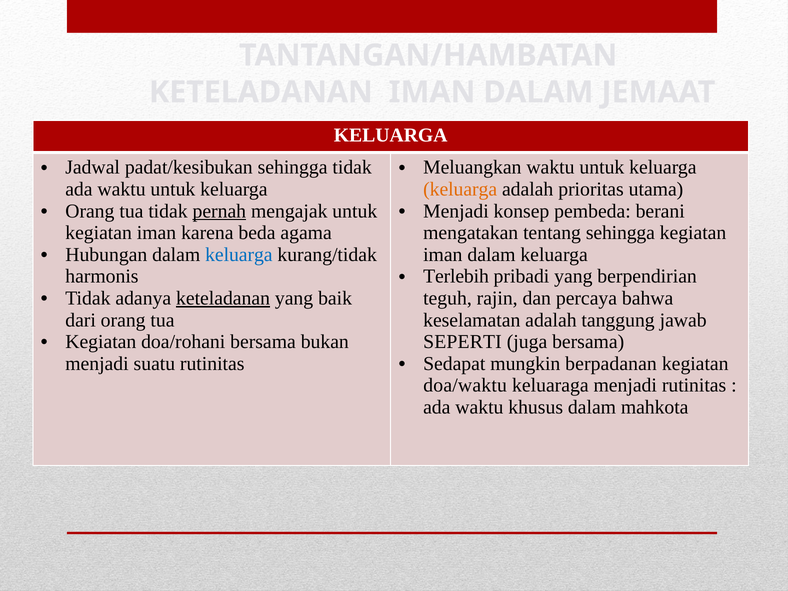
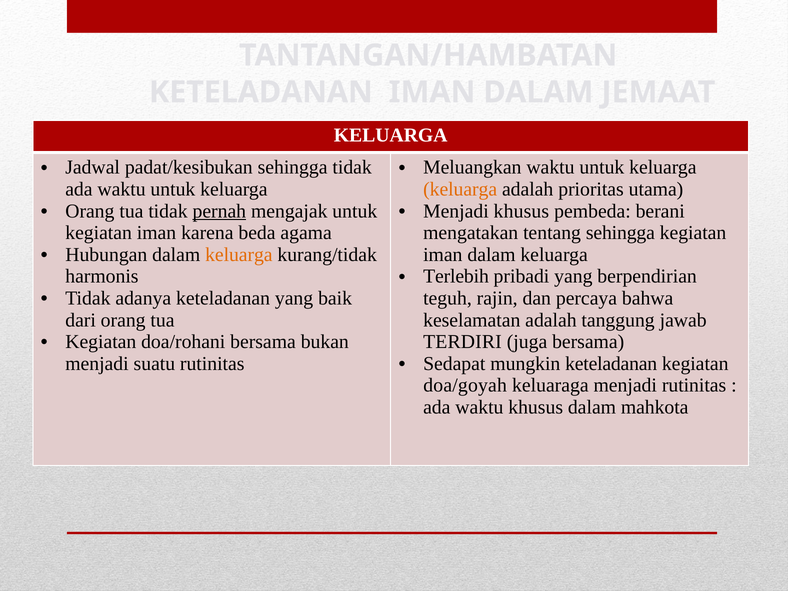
Menjadi konsep: konsep -> khusus
keluarga at (239, 255) colour: blue -> orange
keteladanan at (223, 298) underline: present -> none
SEPERTI: SEPERTI -> TERDIRI
mungkin berpadanan: berpadanan -> keteladanan
doa/waktu: doa/waktu -> doa/goyah
